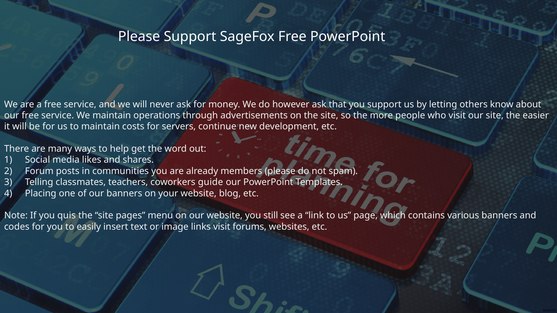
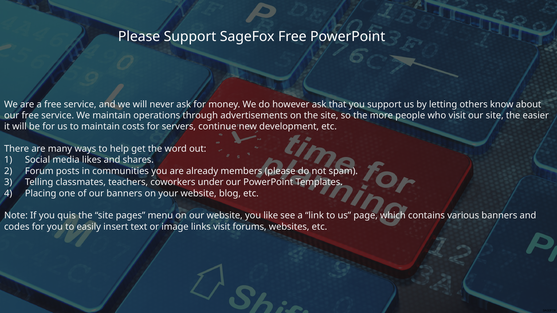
guide: guide -> under
still: still -> like
